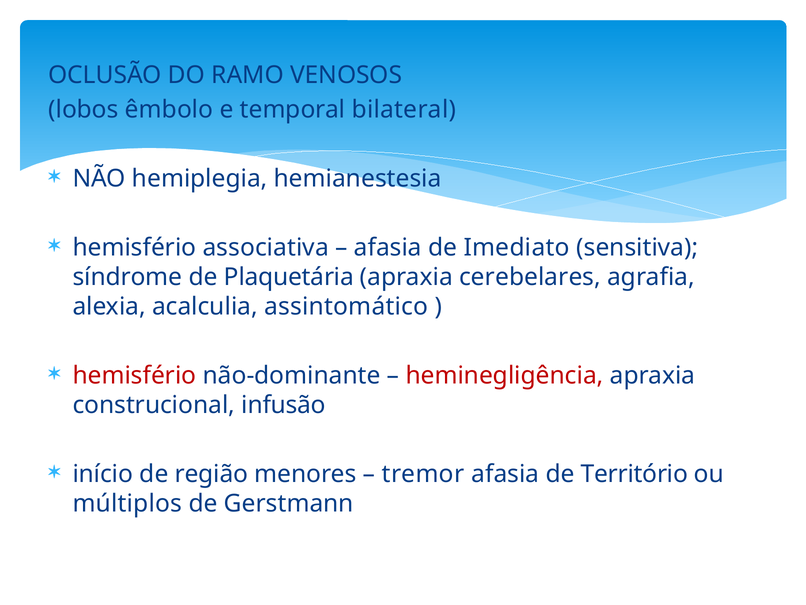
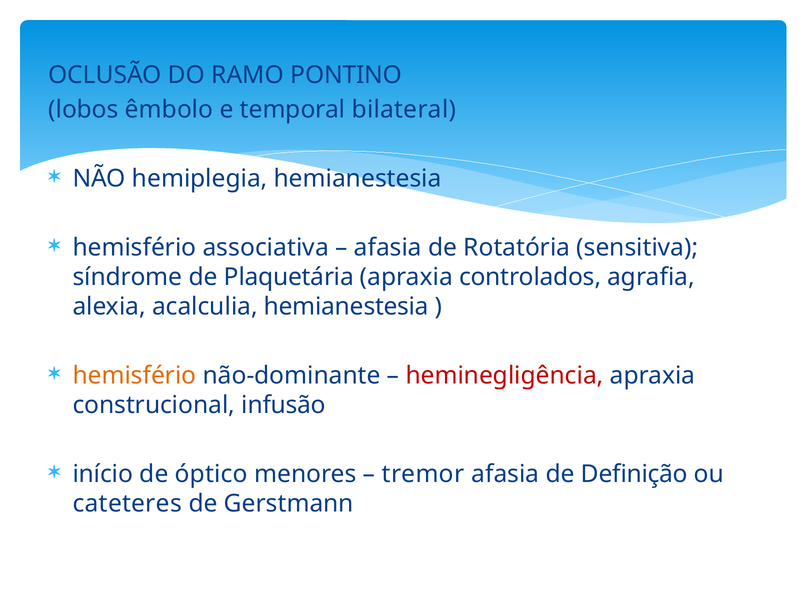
VENOSOS: VENOSOS -> PONTINO
Imediato: Imediato -> Rotatória
cerebelares: cerebelares -> controlados
acalculia assintomático: assintomático -> hemianestesia
hemisfério at (134, 375) colour: red -> orange
região: região -> óptico
Território: Território -> Definição
múltiplos: múltiplos -> cateteres
